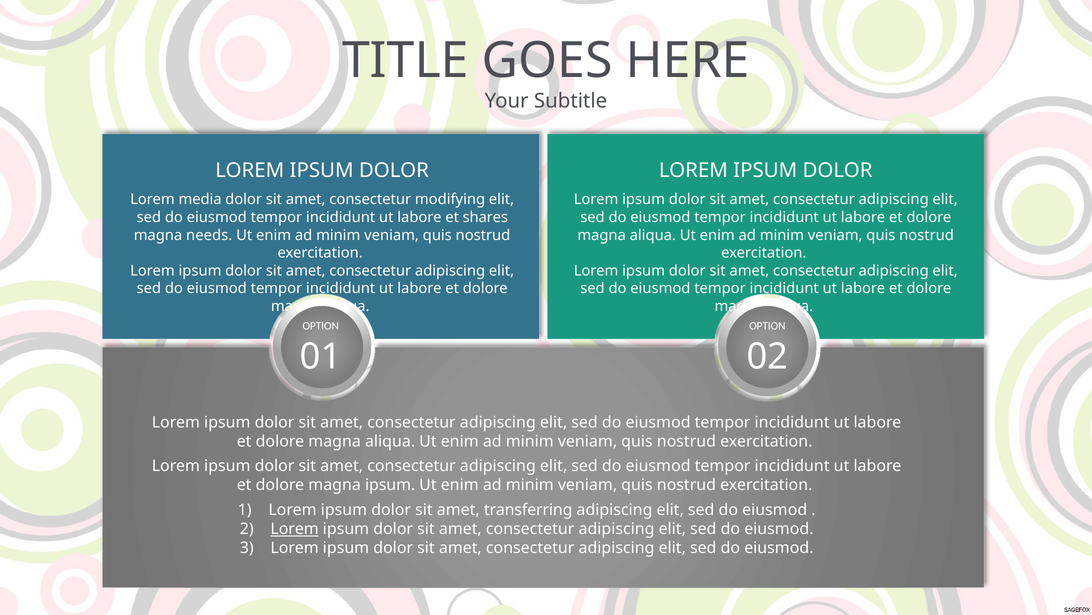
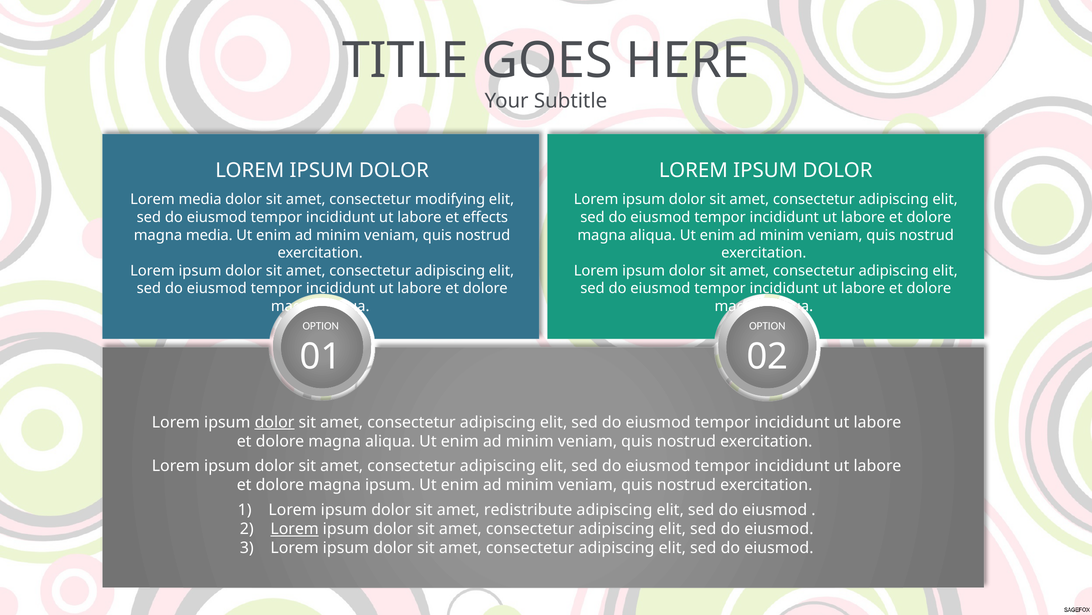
shares: shares -> effects
magna needs: needs -> media
dolor at (275, 422) underline: none -> present
transferring: transferring -> redistribute
